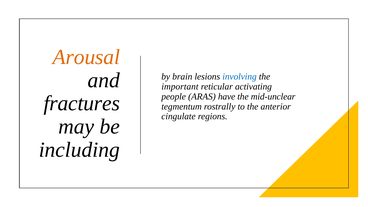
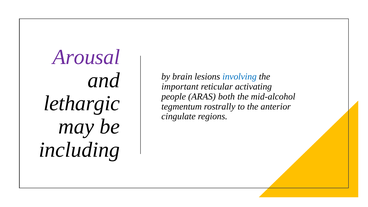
Arousal colour: orange -> purple
have: have -> both
mid-unclear: mid-unclear -> mid-alcohol
fractures: fractures -> lethargic
